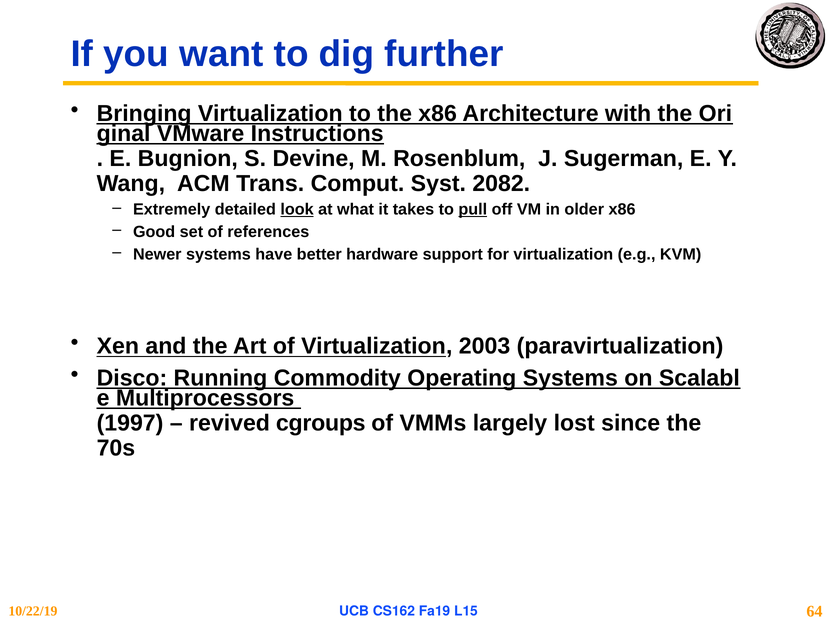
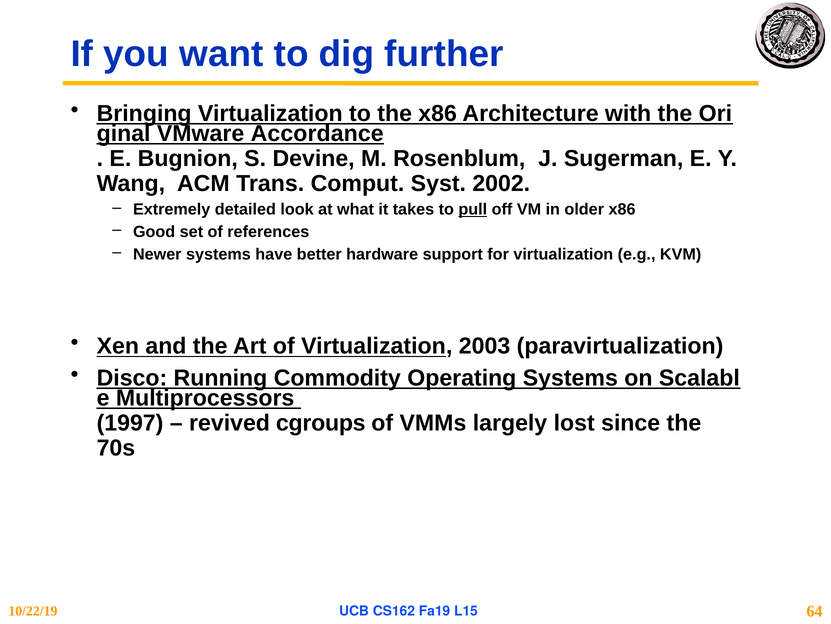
Instructions: Instructions -> Accordance
2082: 2082 -> 2002
look underline: present -> none
